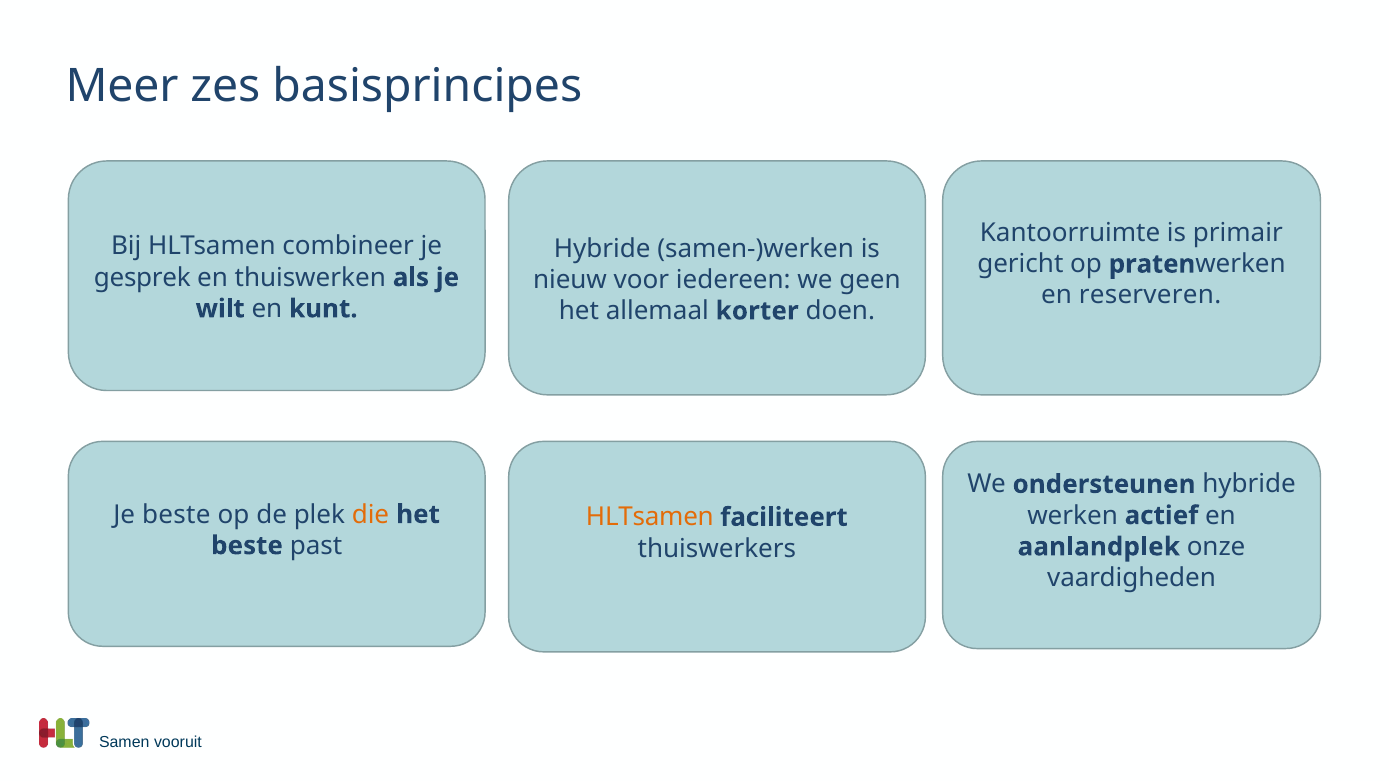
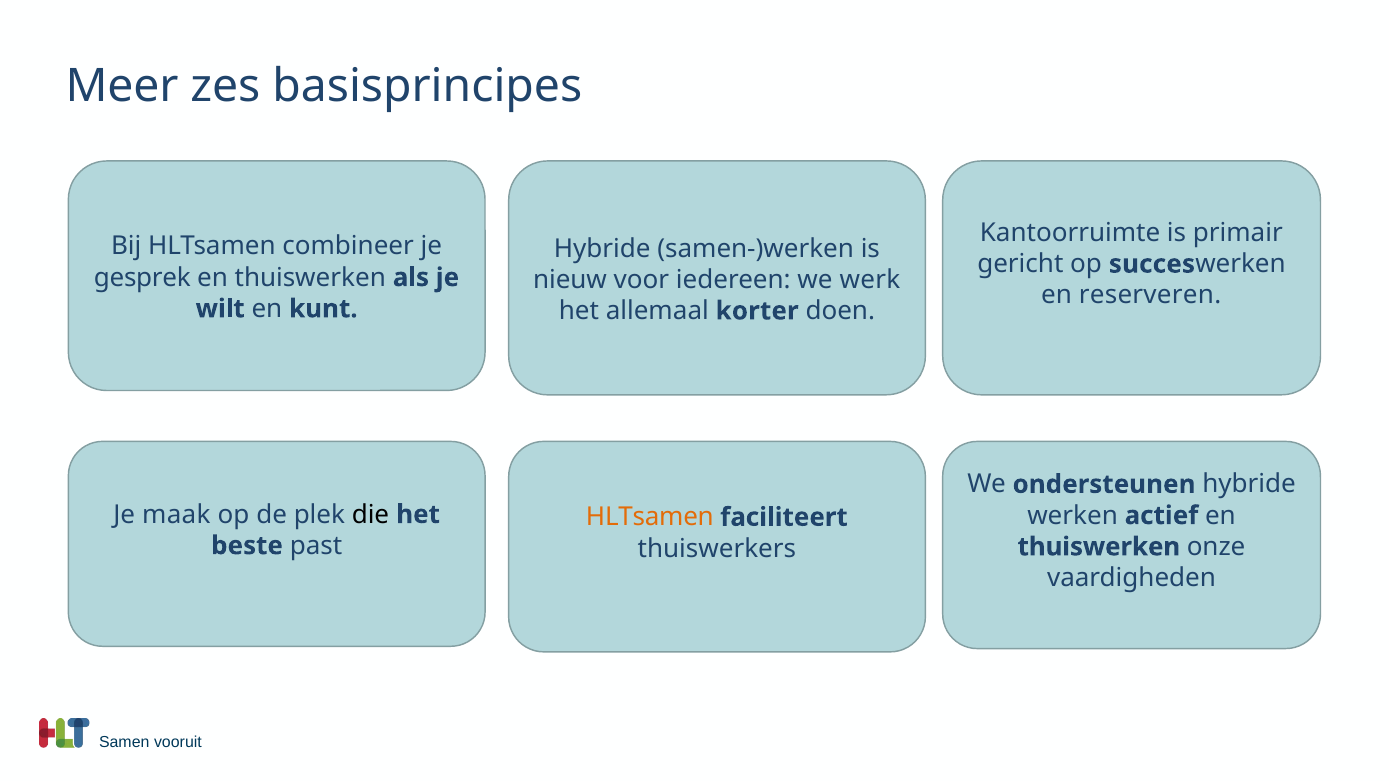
praten: praten -> succes
geen: geen -> werk
Je beste: beste -> maak
die colour: orange -> black
aanlandplek at (1099, 547): aanlandplek -> thuiswerken
